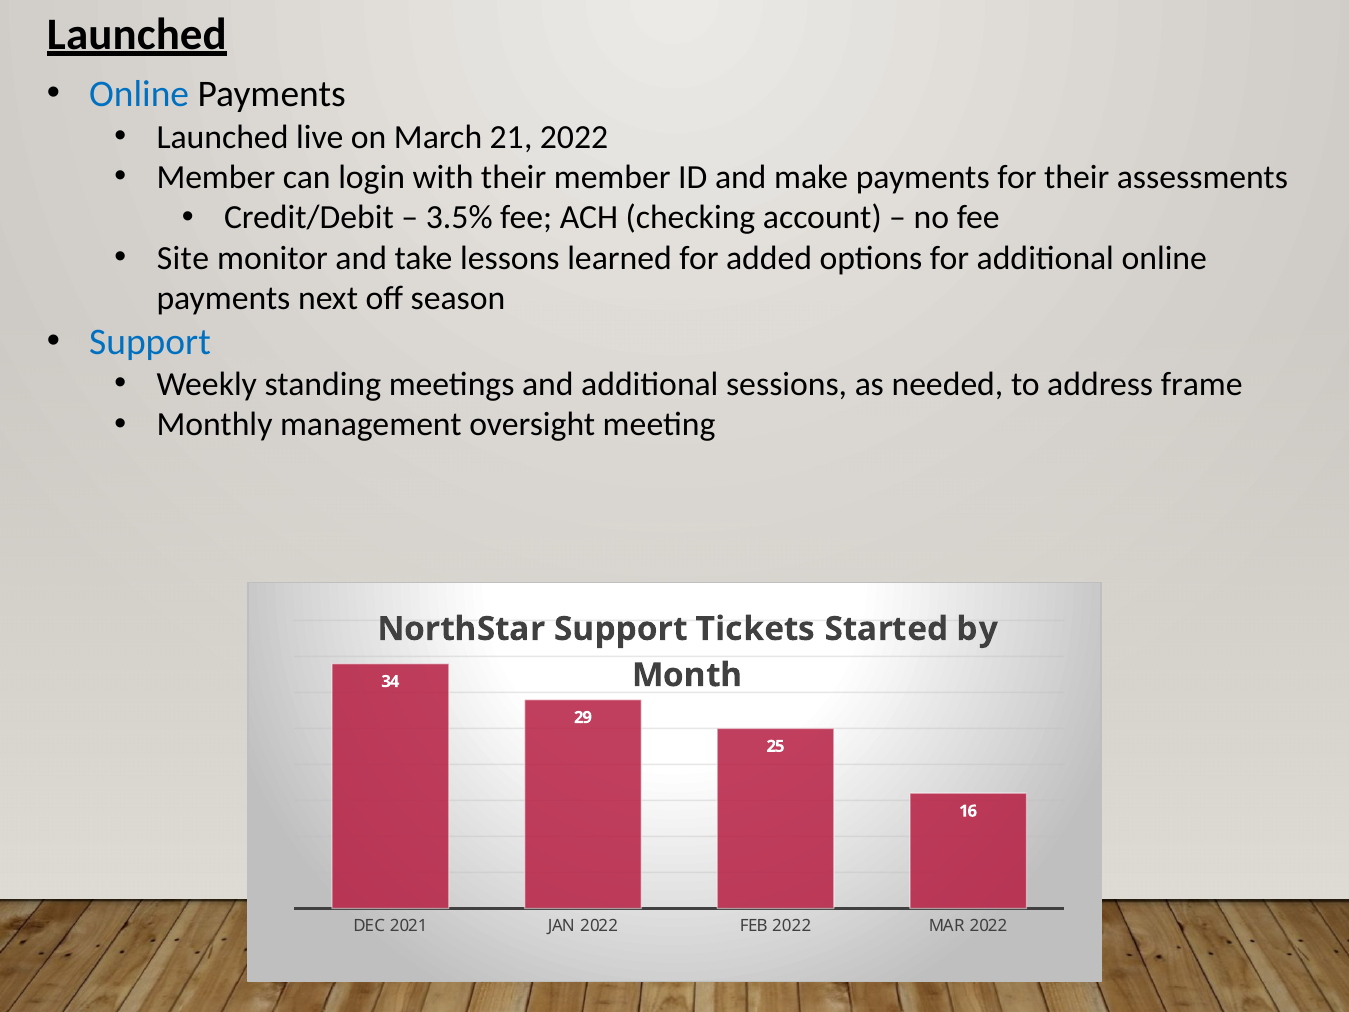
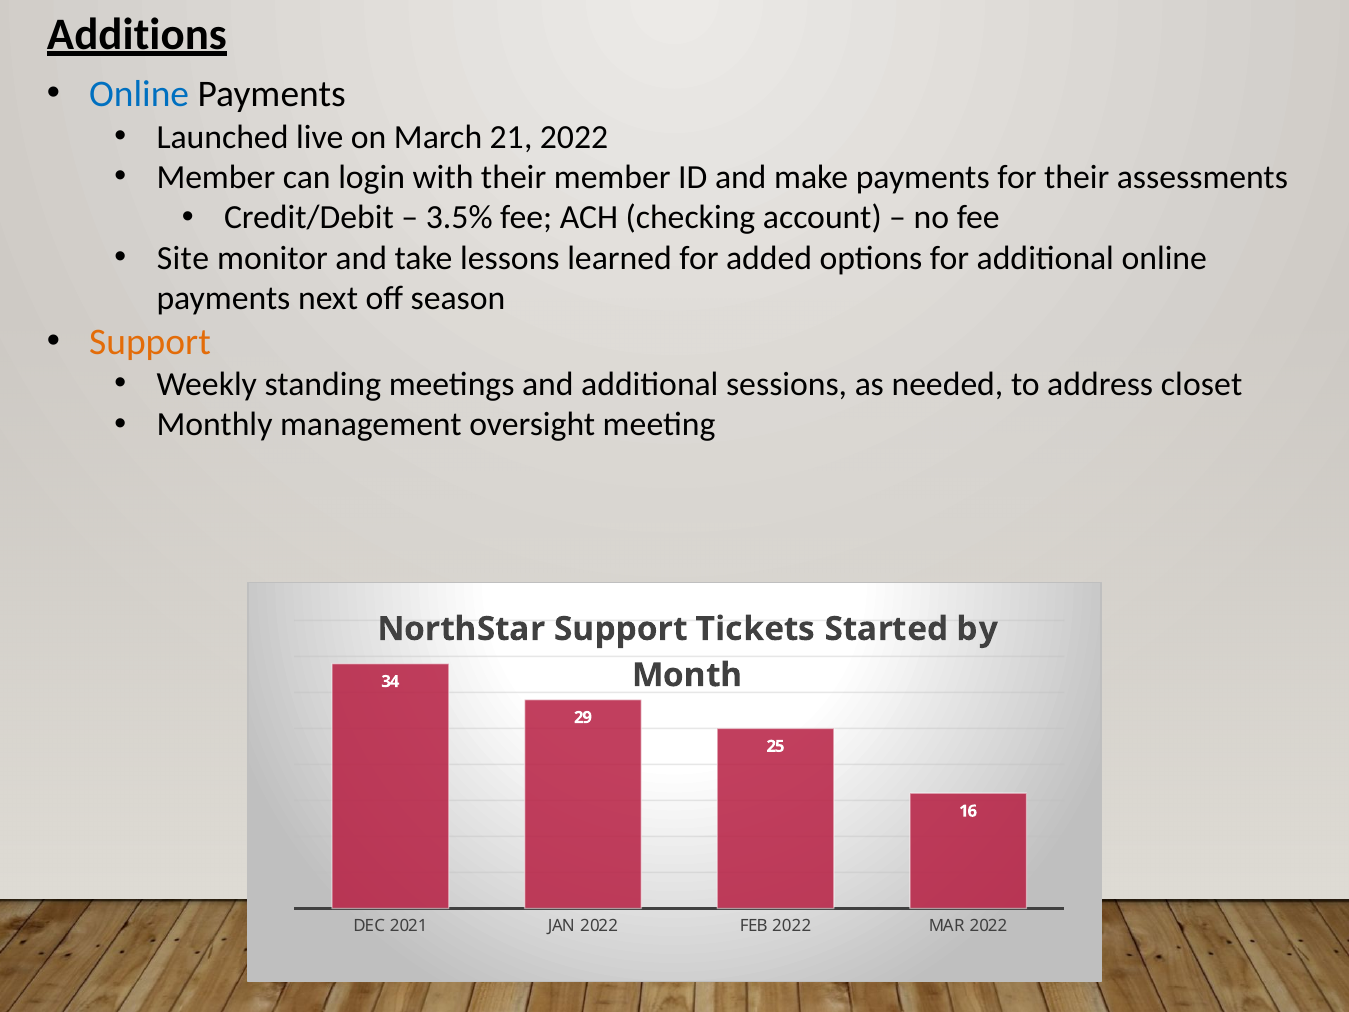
Launched at (137, 34): Launched -> Additions
Support at (150, 342) colour: blue -> orange
frame: frame -> closet
